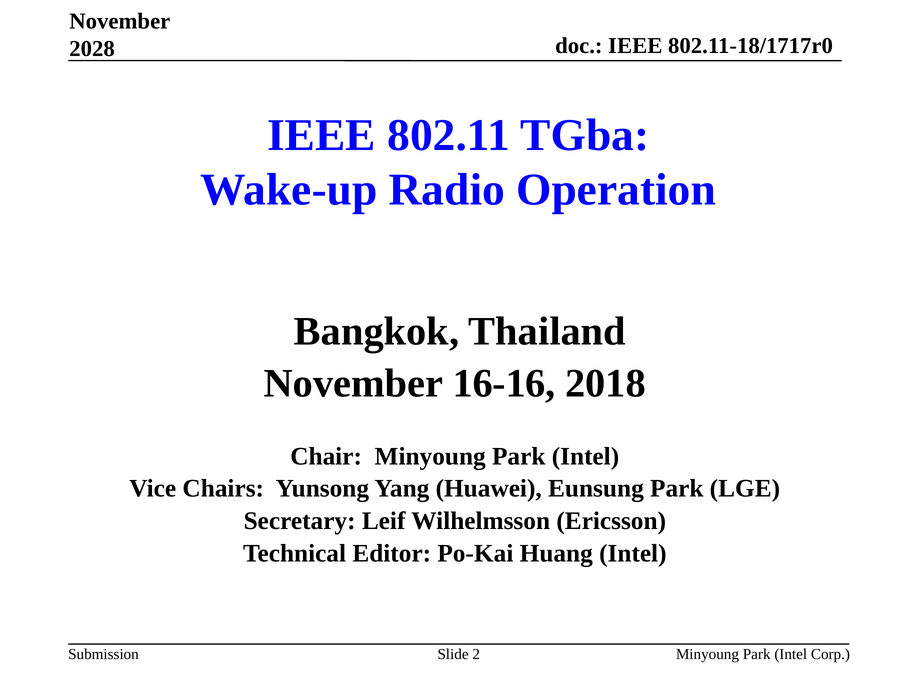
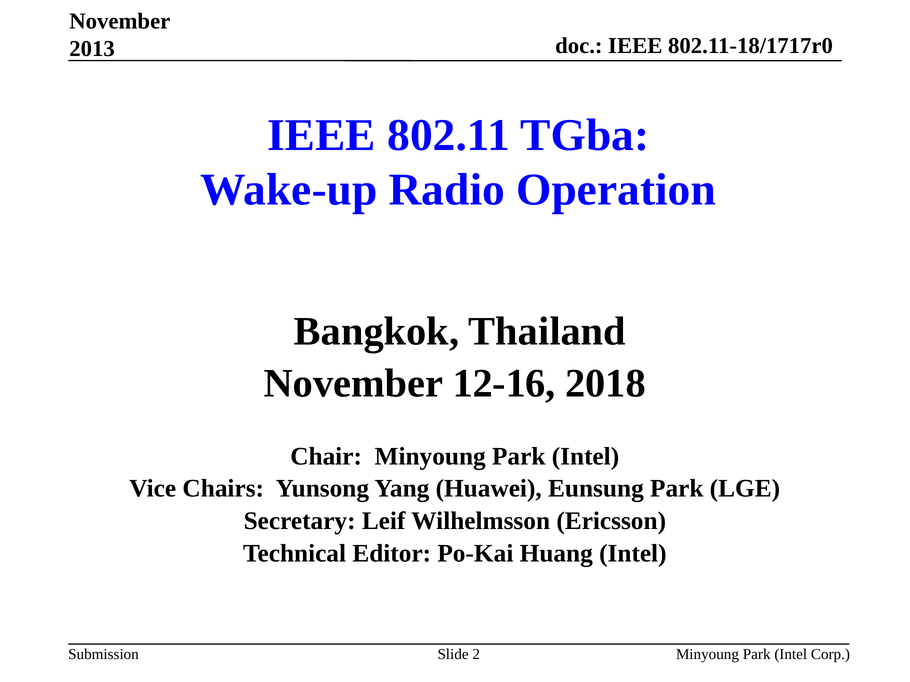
2028: 2028 -> 2013
16-16: 16-16 -> 12-16
